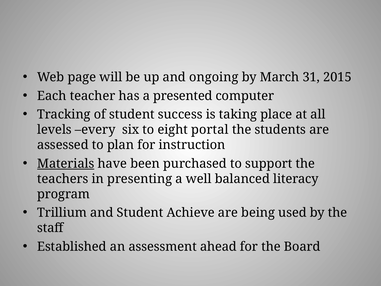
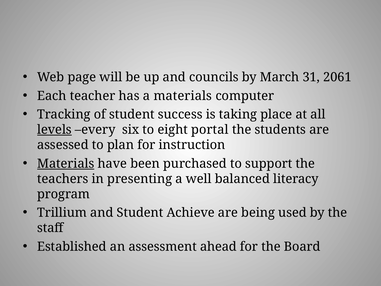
ongoing: ongoing -> councils
2015: 2015 -> 2061
a presented: presented -> materials
levels underline: none -> present
